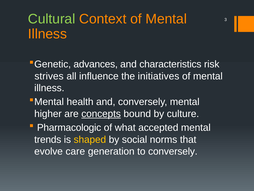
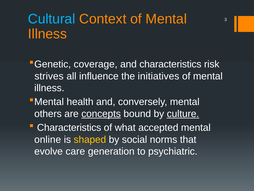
Cultural colour: light green -> light blue
advances: advances -> coverage
higher: higher -> others
culture underline: none -> present
Pharmacologic at (69, 127): Pharmacologic -> Characteristics
trends: trends -> online
to conversely: conversely -> psychiatric
